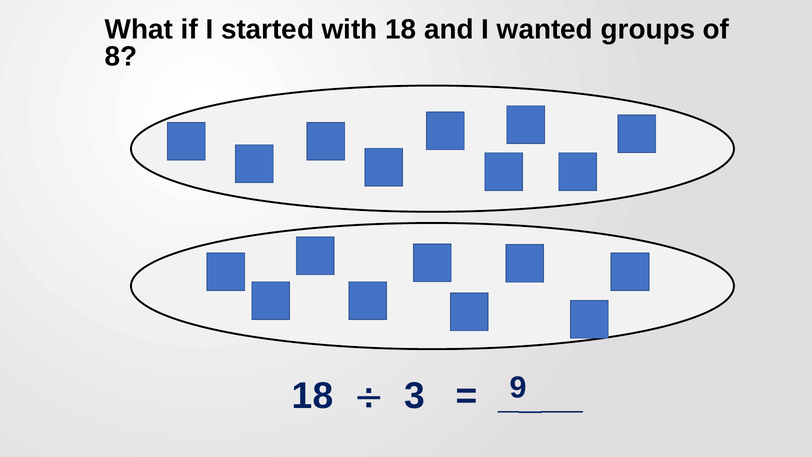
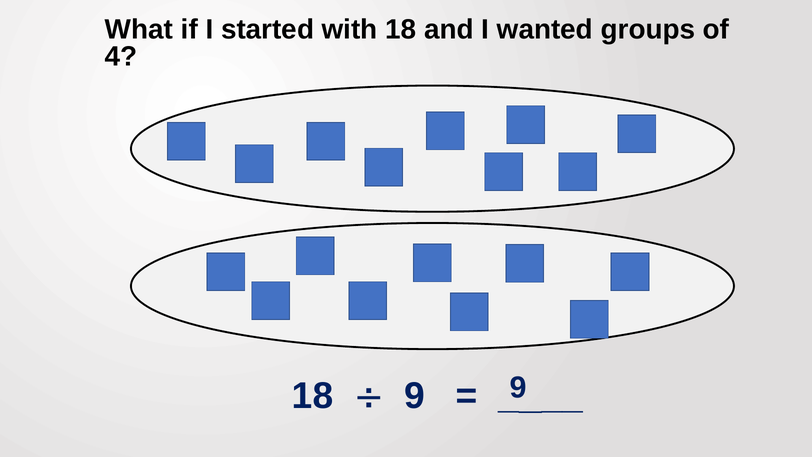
8: 8 -> 4
3 at (414, 396): 3 -> 9
